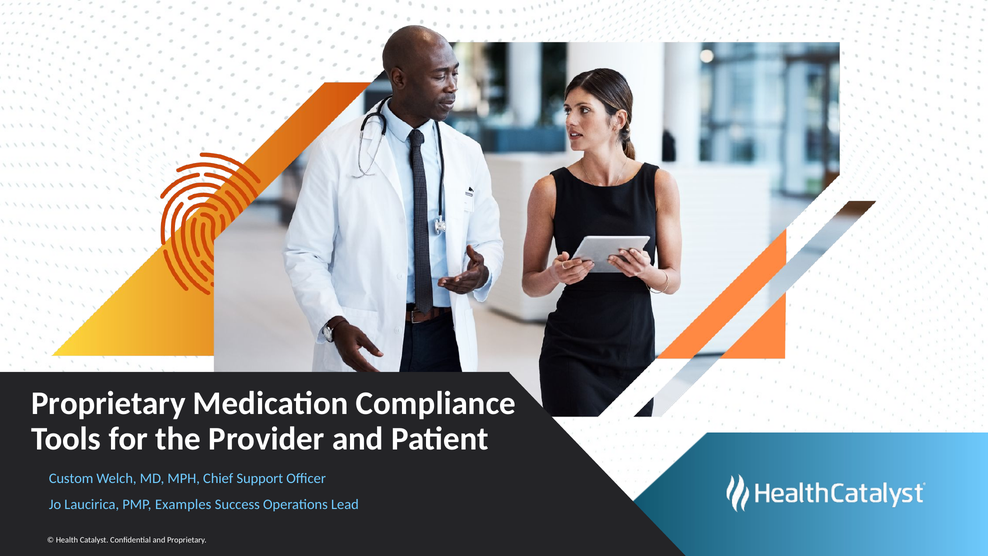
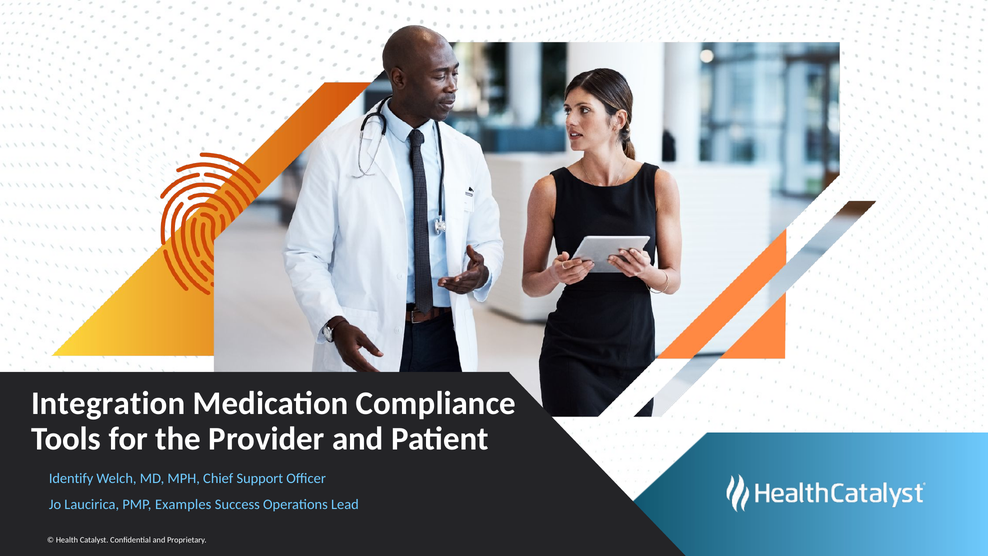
Proprietary at (108, 403): Proprietary -> Integration
Custom: Custom -> Identify
